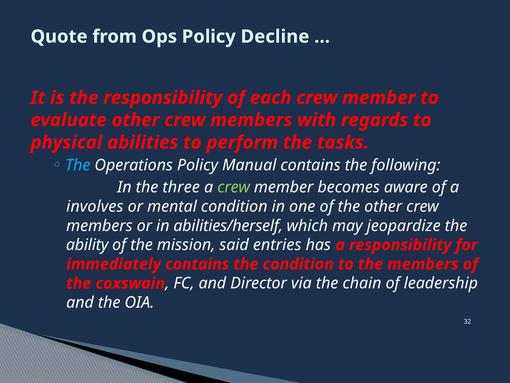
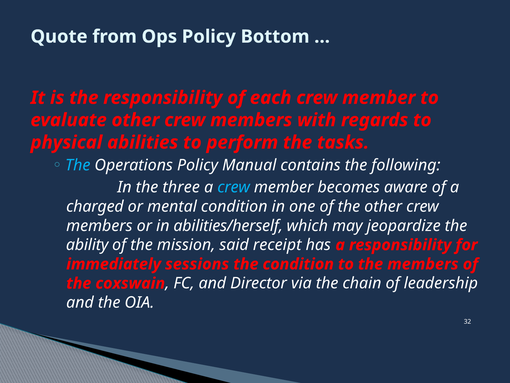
Decline: Decline -> Bottom
crew at (234, 187) colour: light green -> light blue
involves: involves -> charged
entries: entries -> receipt
immediately contains: contains -> sessions
